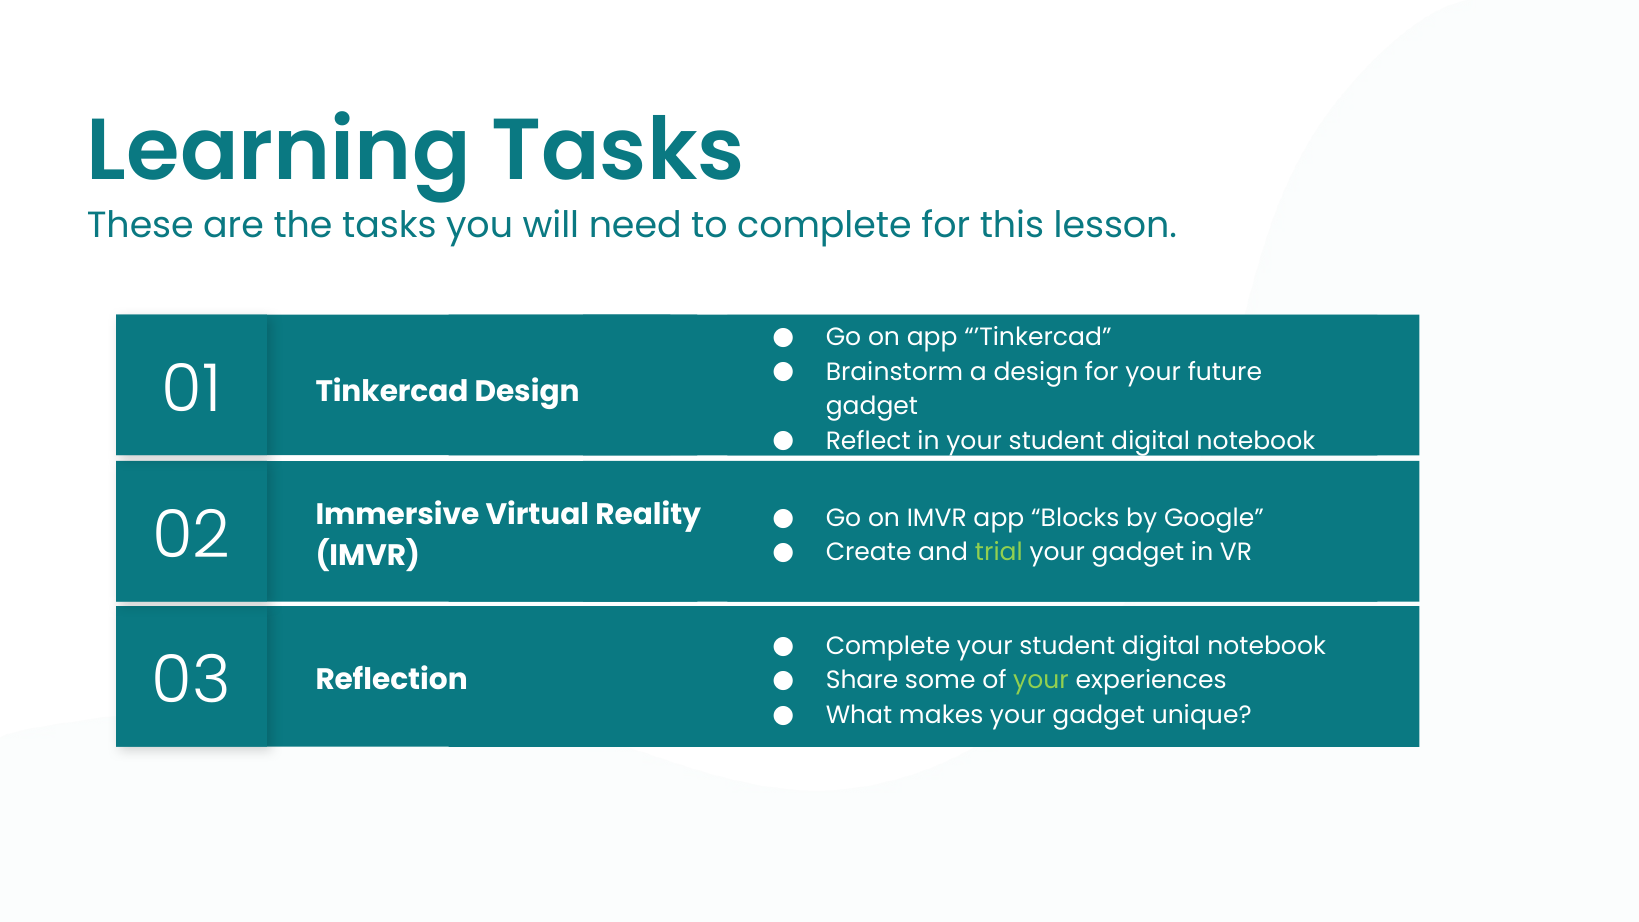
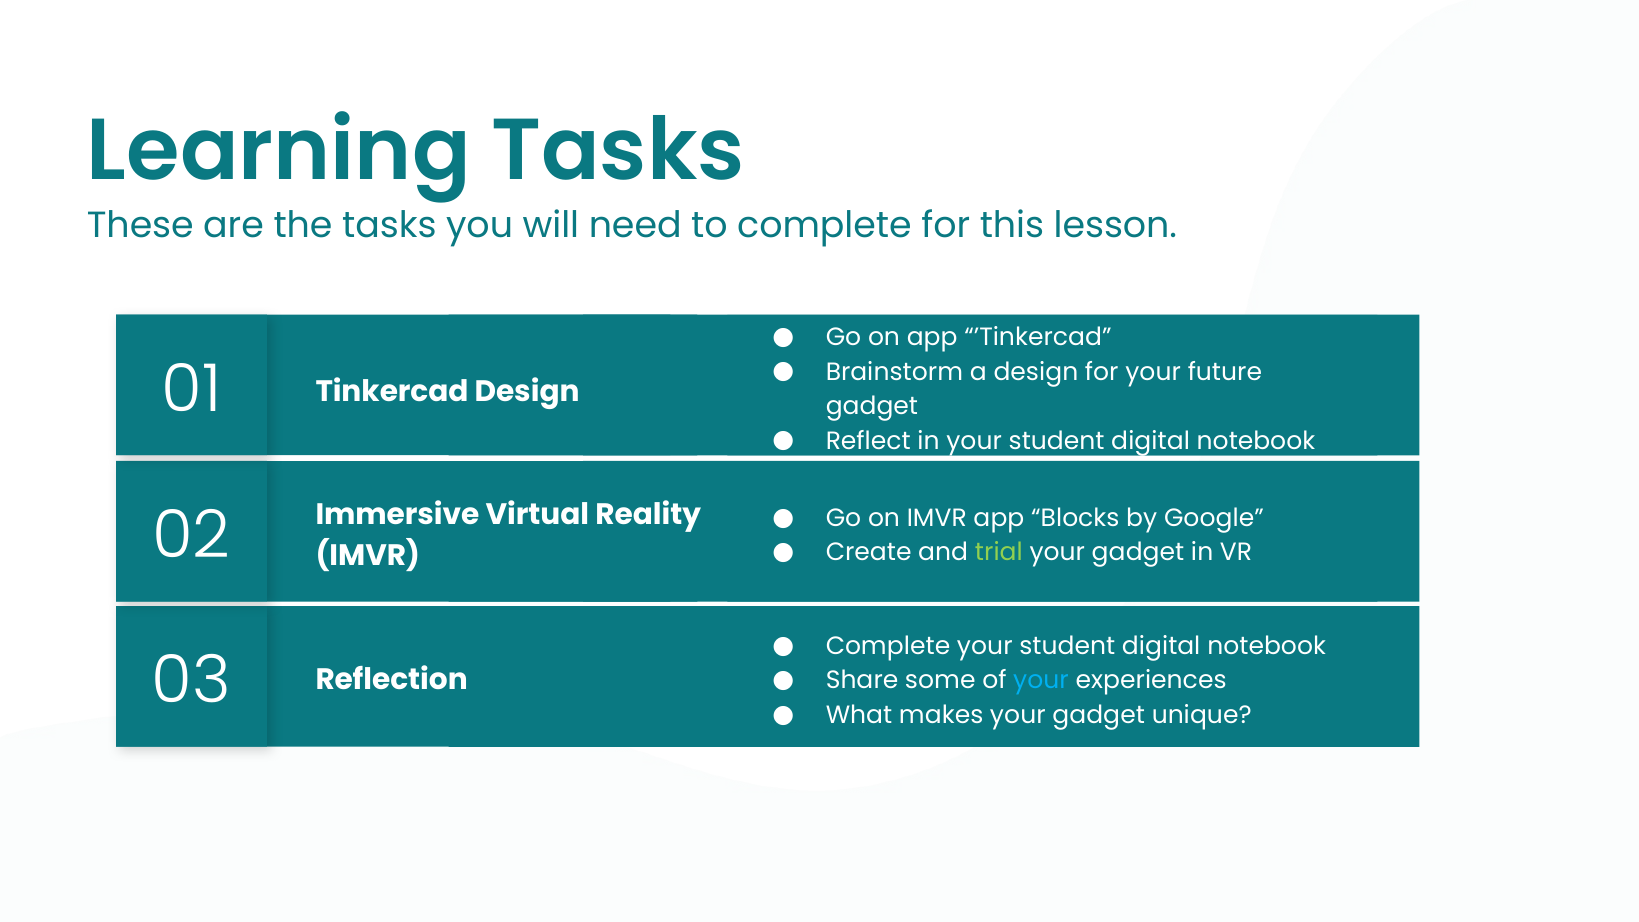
your at (1041, 681) colour: light green -> light blue
